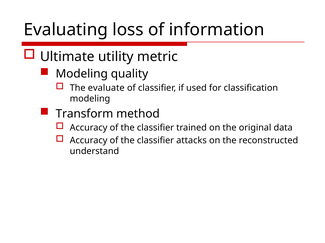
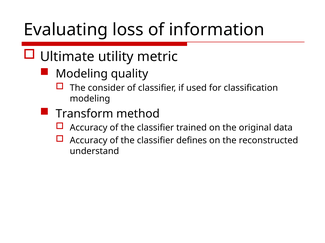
evaluate: evaluate -> consider
attacks: attacks -> defines
